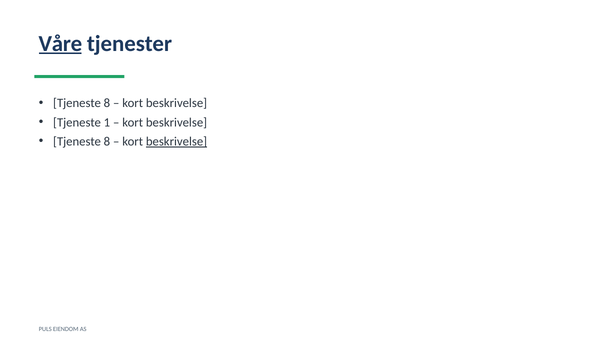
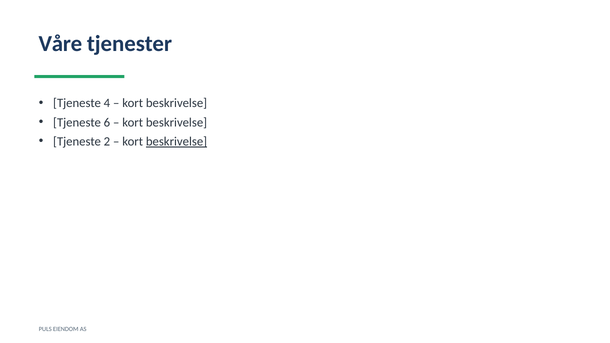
Våre underline: present -> none
8 at (107, 103): 8 -> 4
1: 1 -> 6
8 at (107, 141): 8 -> 2
